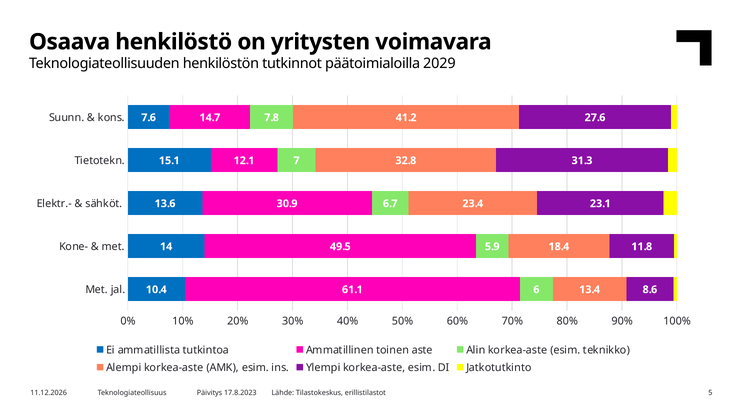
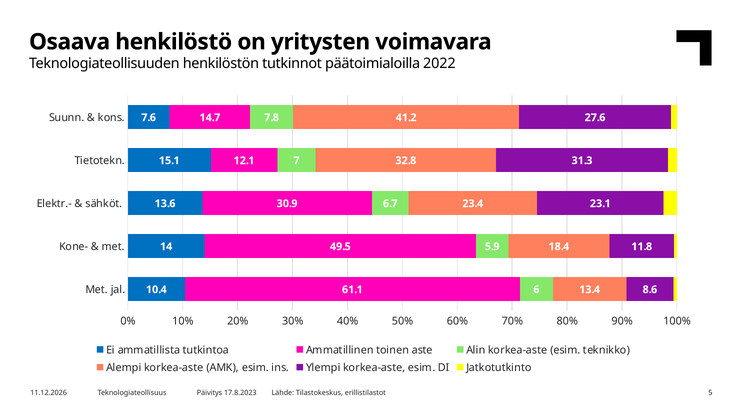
2029: 2029 -> 2022
